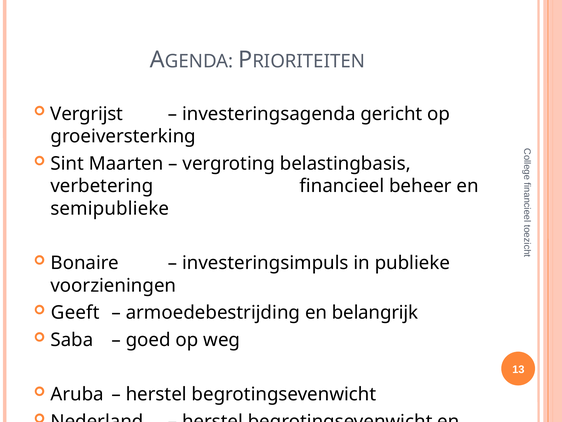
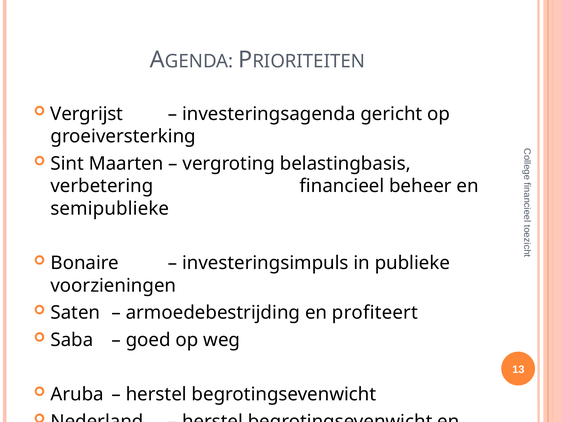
Geeft: Geeft -> Saten
belangrijk: belangrijk -> profiteert
